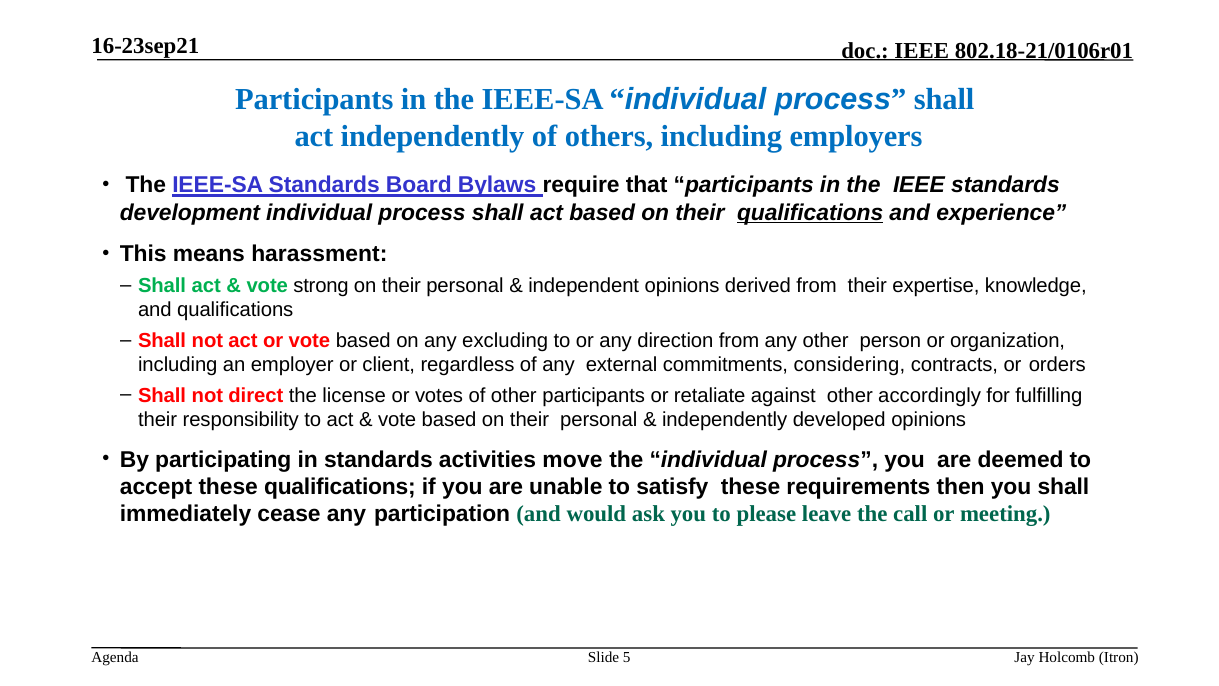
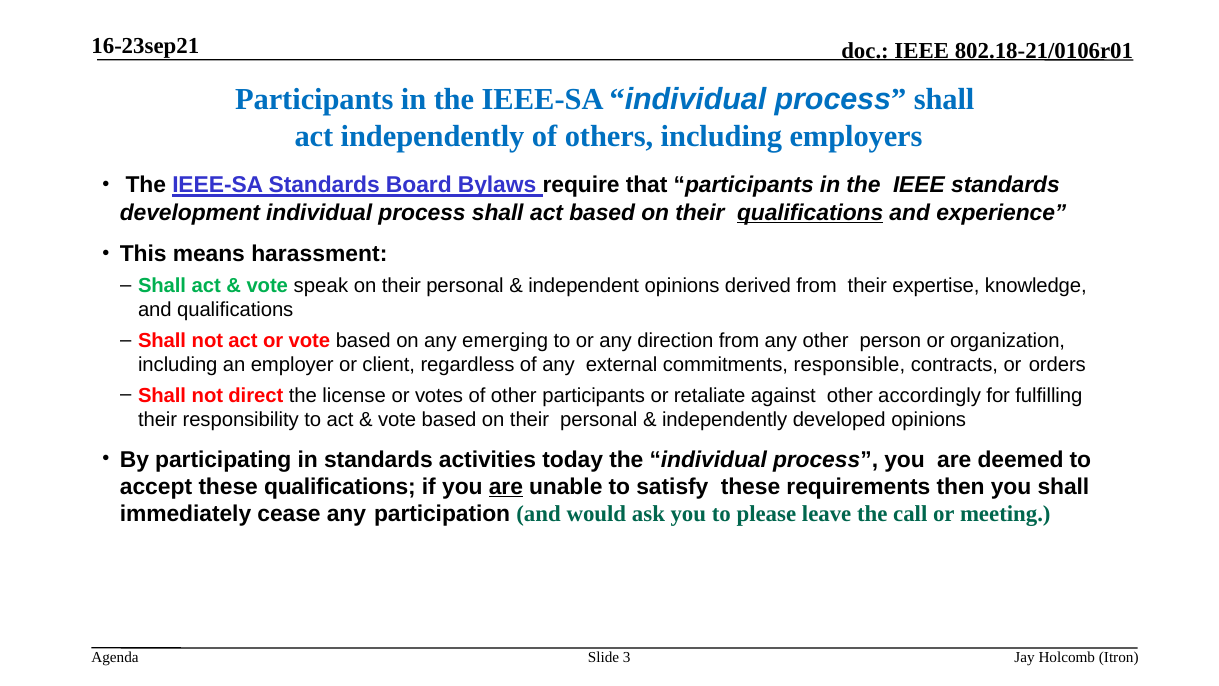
strong: strong -> speak
excluding: excluding -> emerging
considering: considering -> responsible
move: move -> today
are at (506, 487) underline: none -> present
5: 5 -> 3
